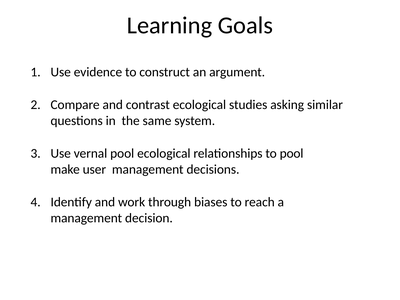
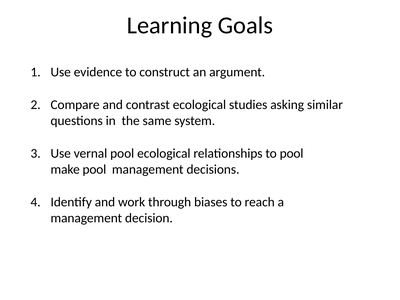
make user: user -> pool
